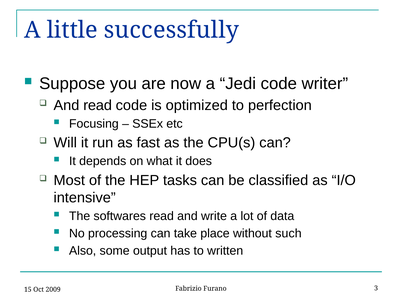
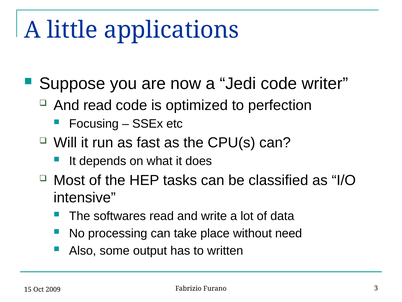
successfully: successfully -> applications
such: such -> need
